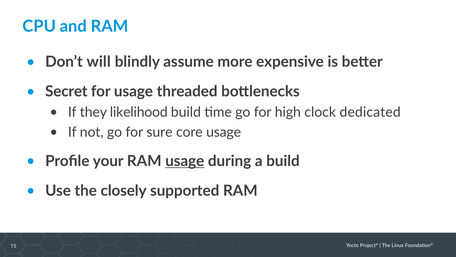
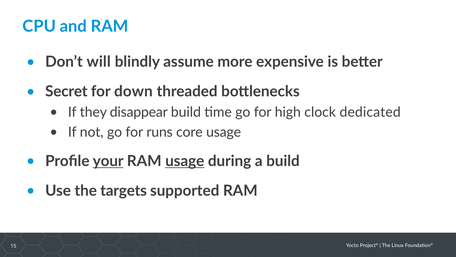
for usage: usage -> down
likelihood: likelihood -> disappear
sure: sure -> runs
your underline: none -> present
closely: closely -> targets
